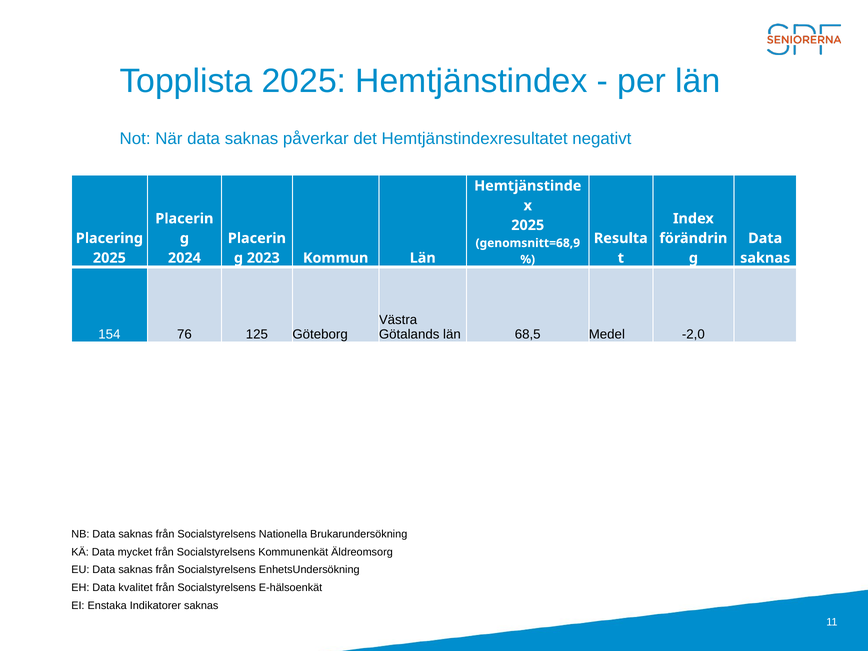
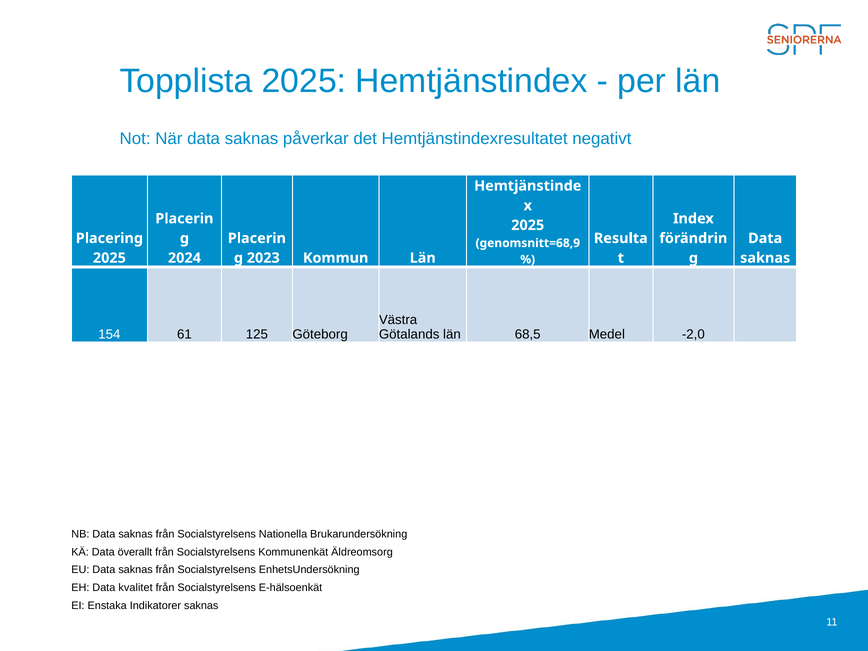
76: 76 -> 61
mycket: mycket -> överallt
